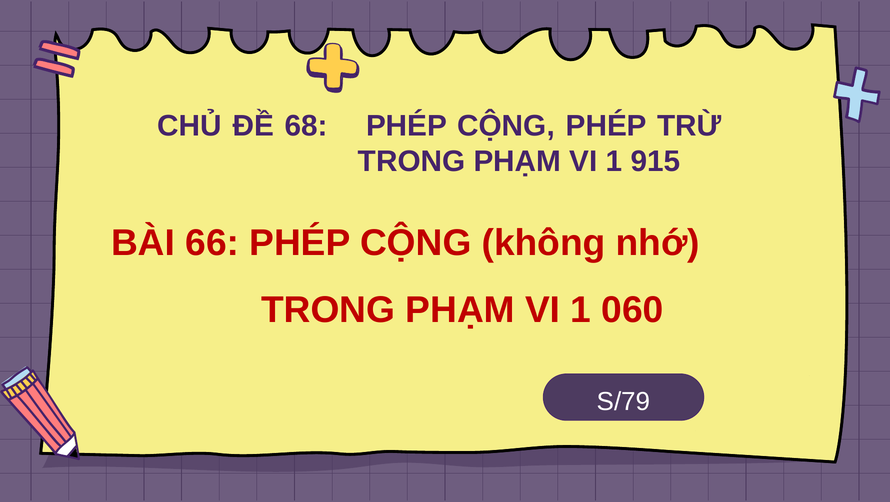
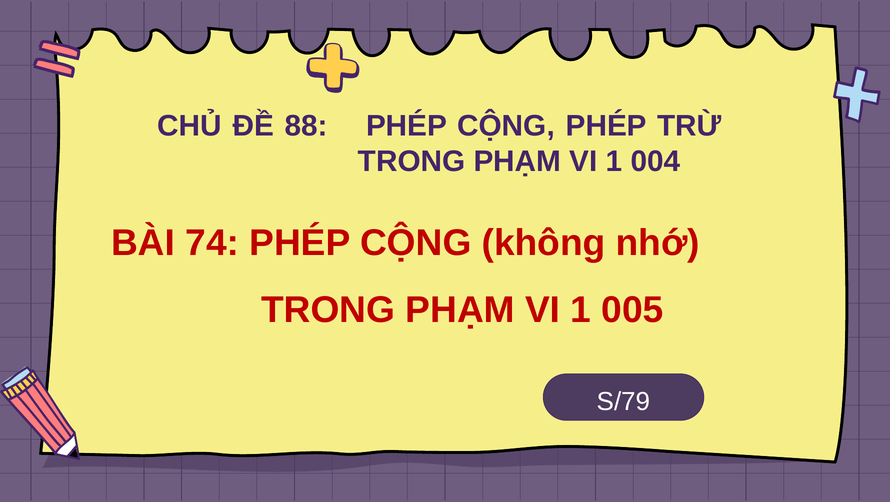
68: 68 -> 88
915: 915 -> 004
66: 66 -> 74
060: 060 -> 005
